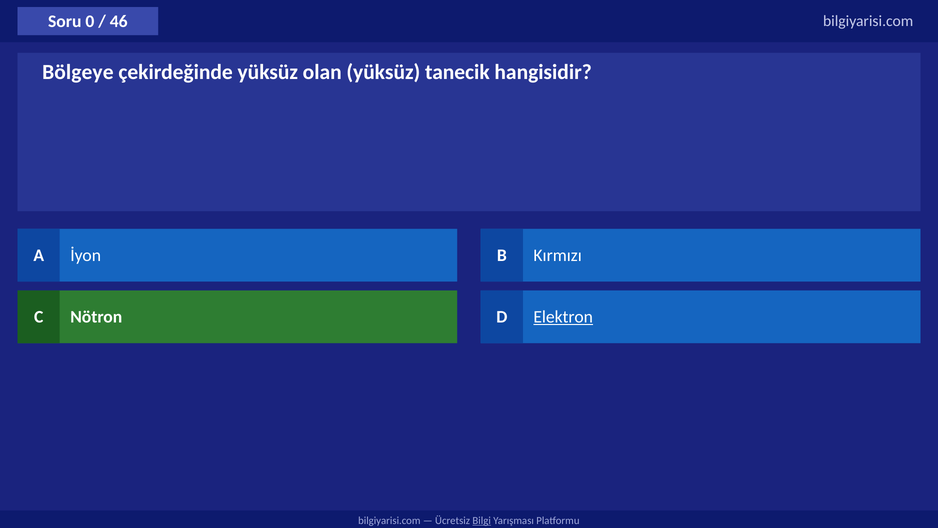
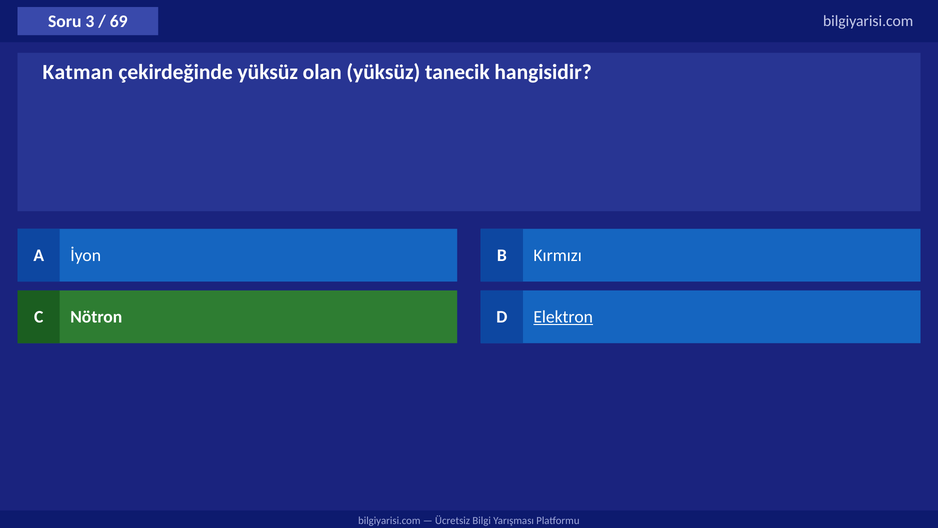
0: 0 -> 3
46: 46 -> 69
Bölgeye: Bölgeye -> Katman
Bilgi underline: present -> none
